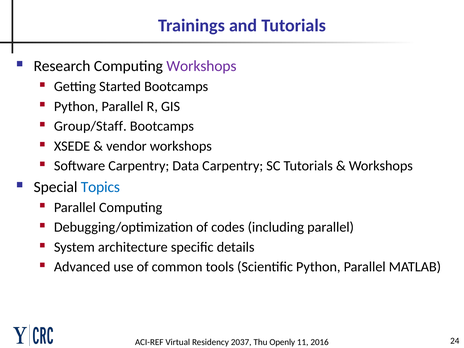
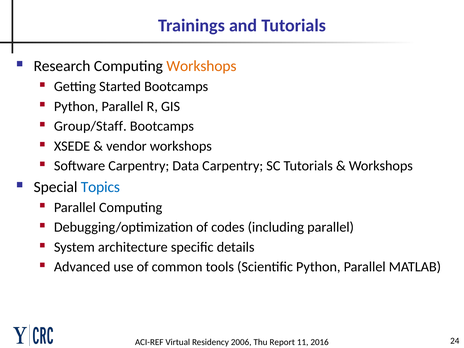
Workshops at (201, 66) colour: purple -> orange
2037: 2037 -> 2006
Openly: Openly -> Report
